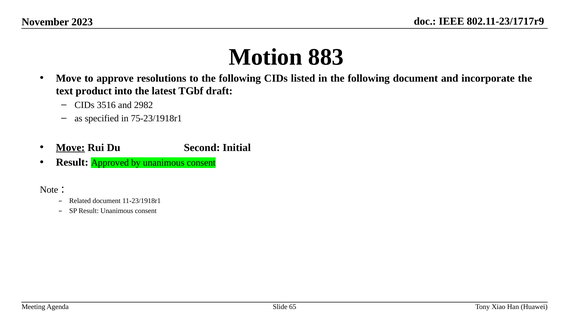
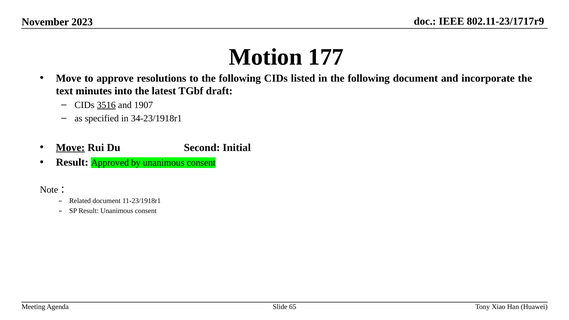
883: 883 -> 177
product: product -> minutes
3516 underline: none -> present
2982: 2982 -> 1907
75-23/1918r1: 75-23/1918r1 -> 34-23/1918r1
